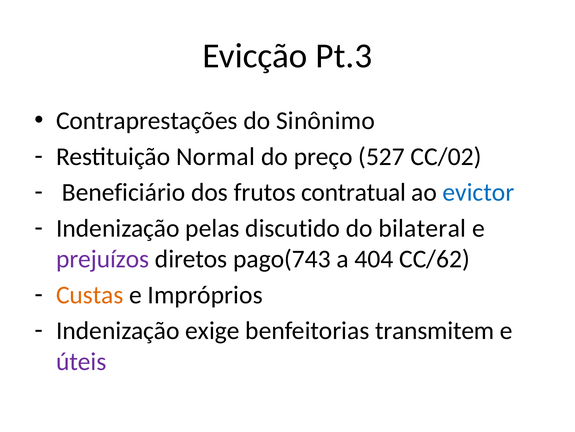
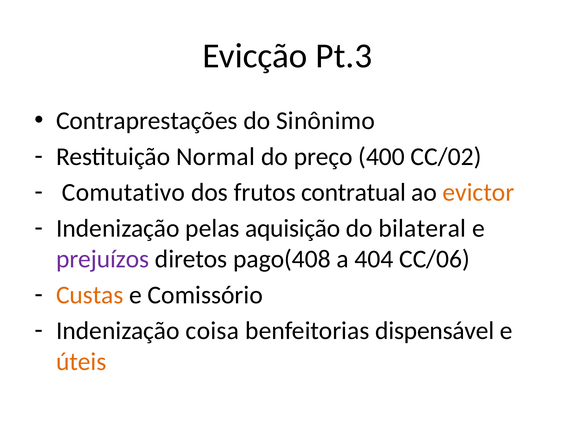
527: 527 -> 400
Beneficiário: Beneficiário -> Comutativo
evictor colour: blue -> orange
discutido: discutido -> aquisição
pago(743: pago(743 -> pago(408
CC/62: CC/62 -> CC/06
Impróprios: Impróprios -> Comissório
exige: exige -> coisa
transmitem: transmitem -> dispensável
úteis colour: purple -> orange
